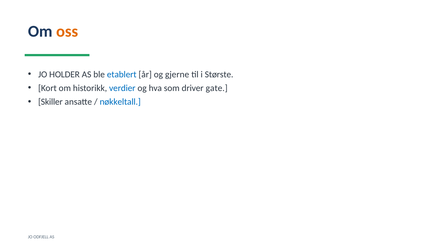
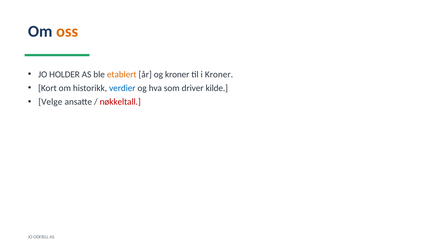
etablert colour: blue -> orange
og gjerne: gjerne -> kroner
i Største: Største -> Kroner
gate: gate -> kilde
Skiller: Skiller -> Velge
nøkkeltall colour: blue -> red
